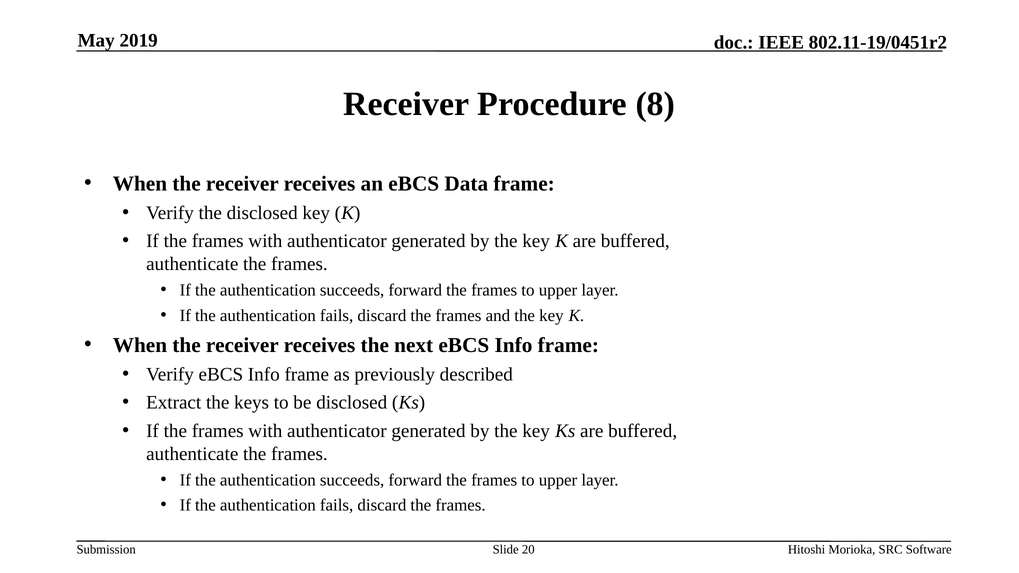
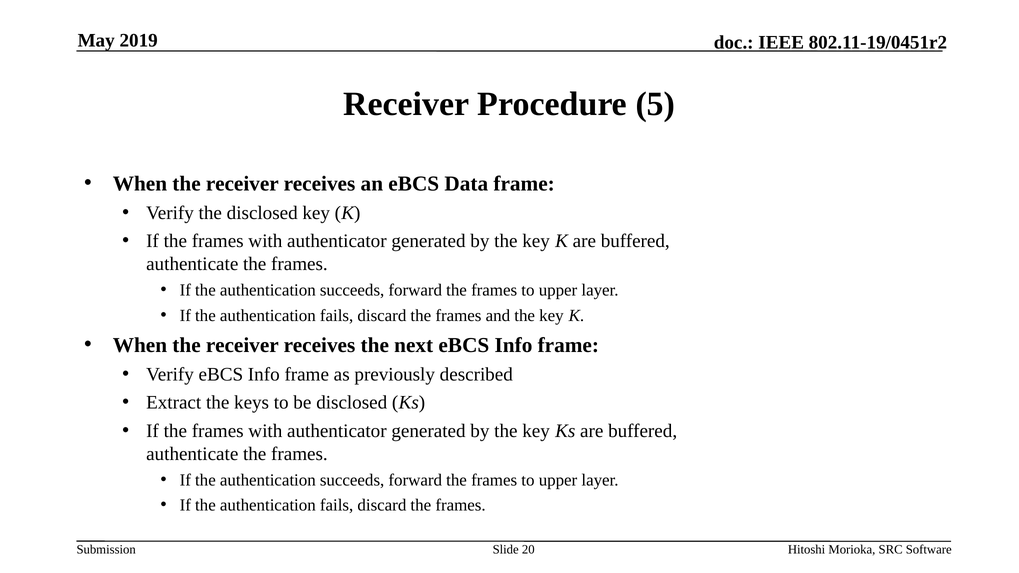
8: 8 -> 5
